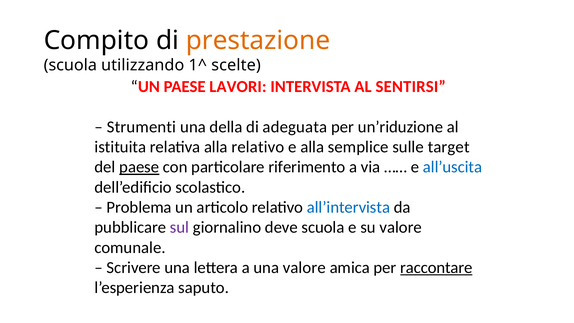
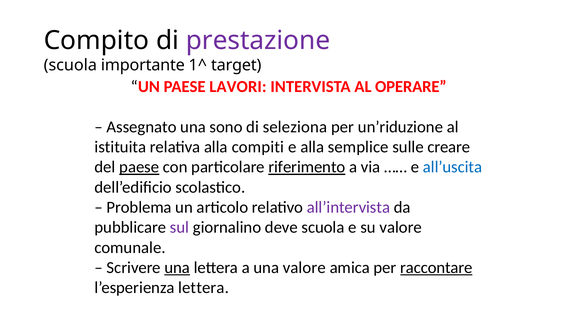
prestazione colour: orange -> purple
utilizzando: utilizzando -> importante
scelte: scelte -> target
SENTIRSI: SENTIRSI -> OPERARE
Strumenti: Strumenti -> Assegnato
della: della -> sono
adeguata: adeguata -> seleziona
alla relativo: relativo -> compiti
target: target -> creare
riferimento underline: none -> present
all’intervista colour: blue -> purple
una at (177, 268) underline: none -> present
l’esperienza saputo: saputo -> lettera
